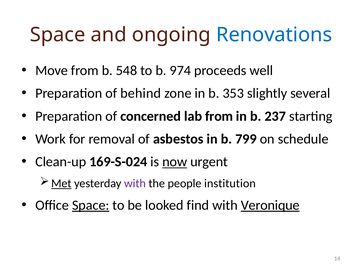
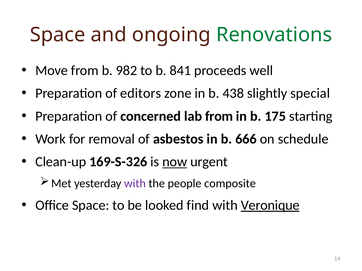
Renovations colour: blue -> green
548: 548 -> 982
974: 974 -> 841
behind: behind -> editors
353: 353 -> 438
several: several -> special
237: 237 -> 175
799: 799 -> 666
169-S-024: 169-S-024 -> 169-S-326
Met underline: present -> none
institution: institution -> composite
Space at (91, 206) underline: present -> none
